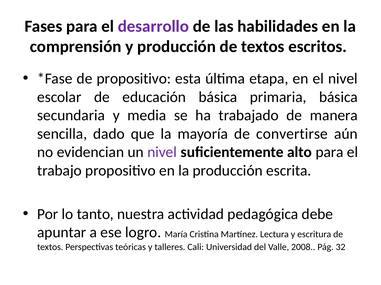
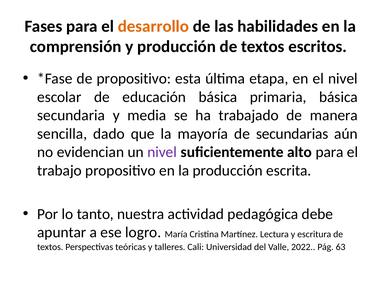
desarrollo colour: purple -> orange
convertirse: convertirse -> secundarias
2008: 2008 -> 2022
32: 32 -> 63
